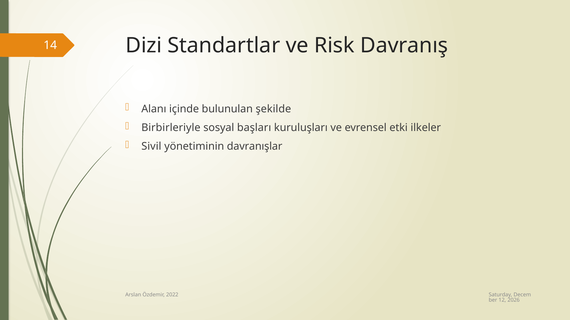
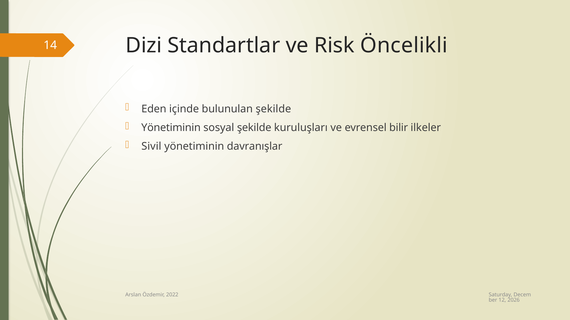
Davranış: Davranış -> Öncelikli
Alanı: Alanı -> Eden
Birbirleriyle at (171, 128): Birbirleriyle -> Yönetiminin
sosyal başları: başları -> şekilde
etki: etki -> bilir
